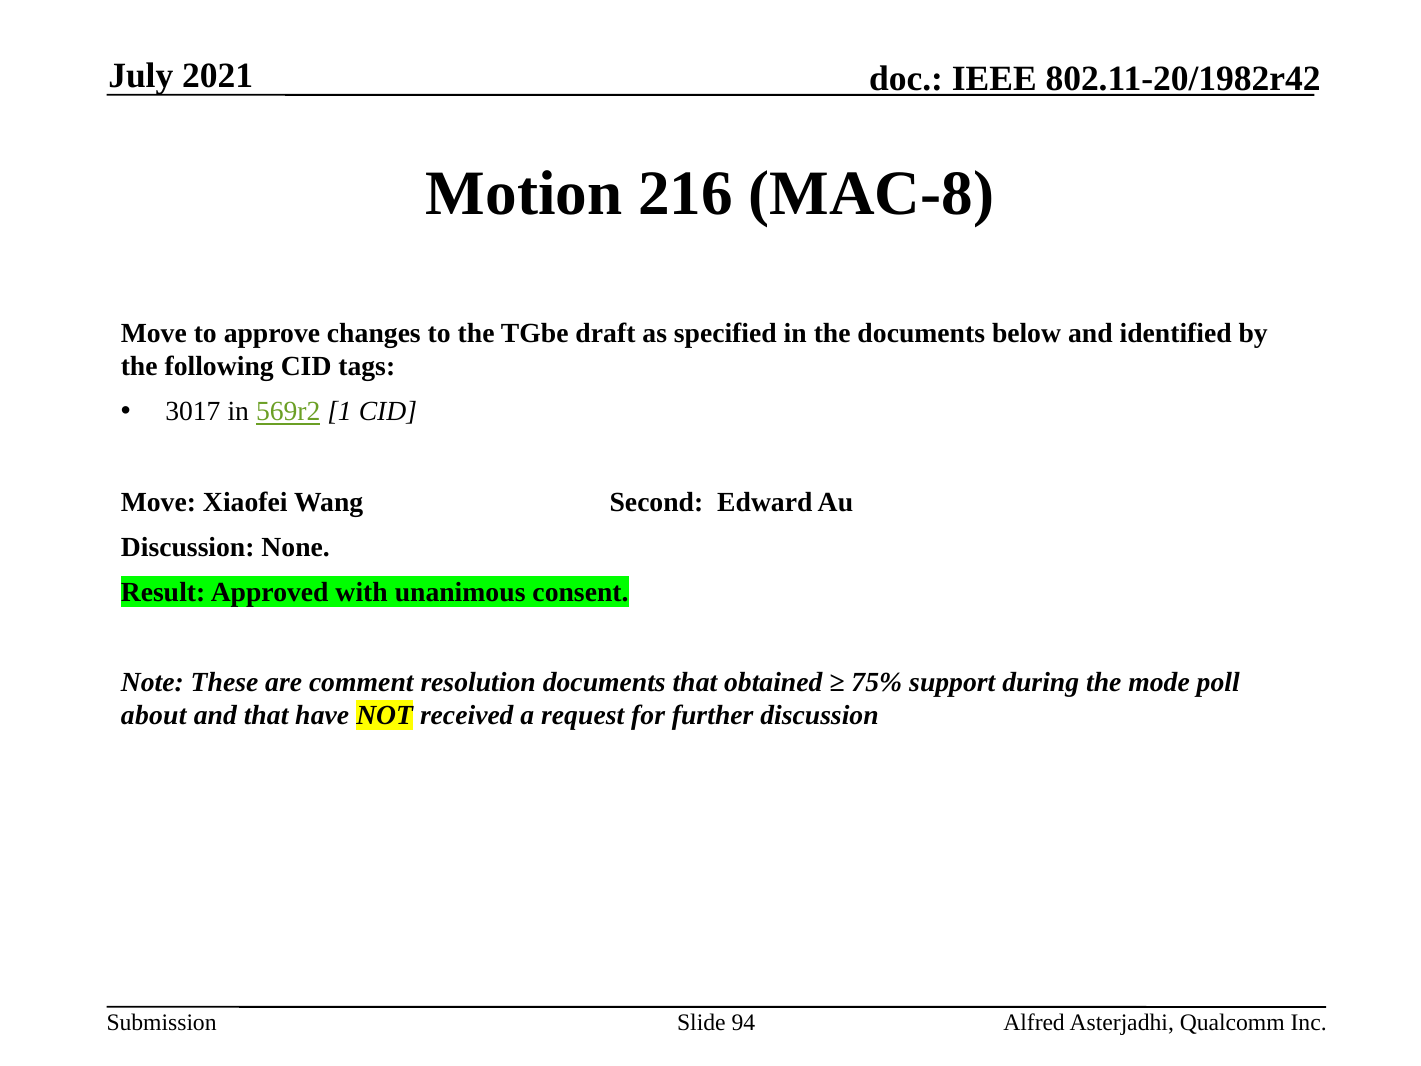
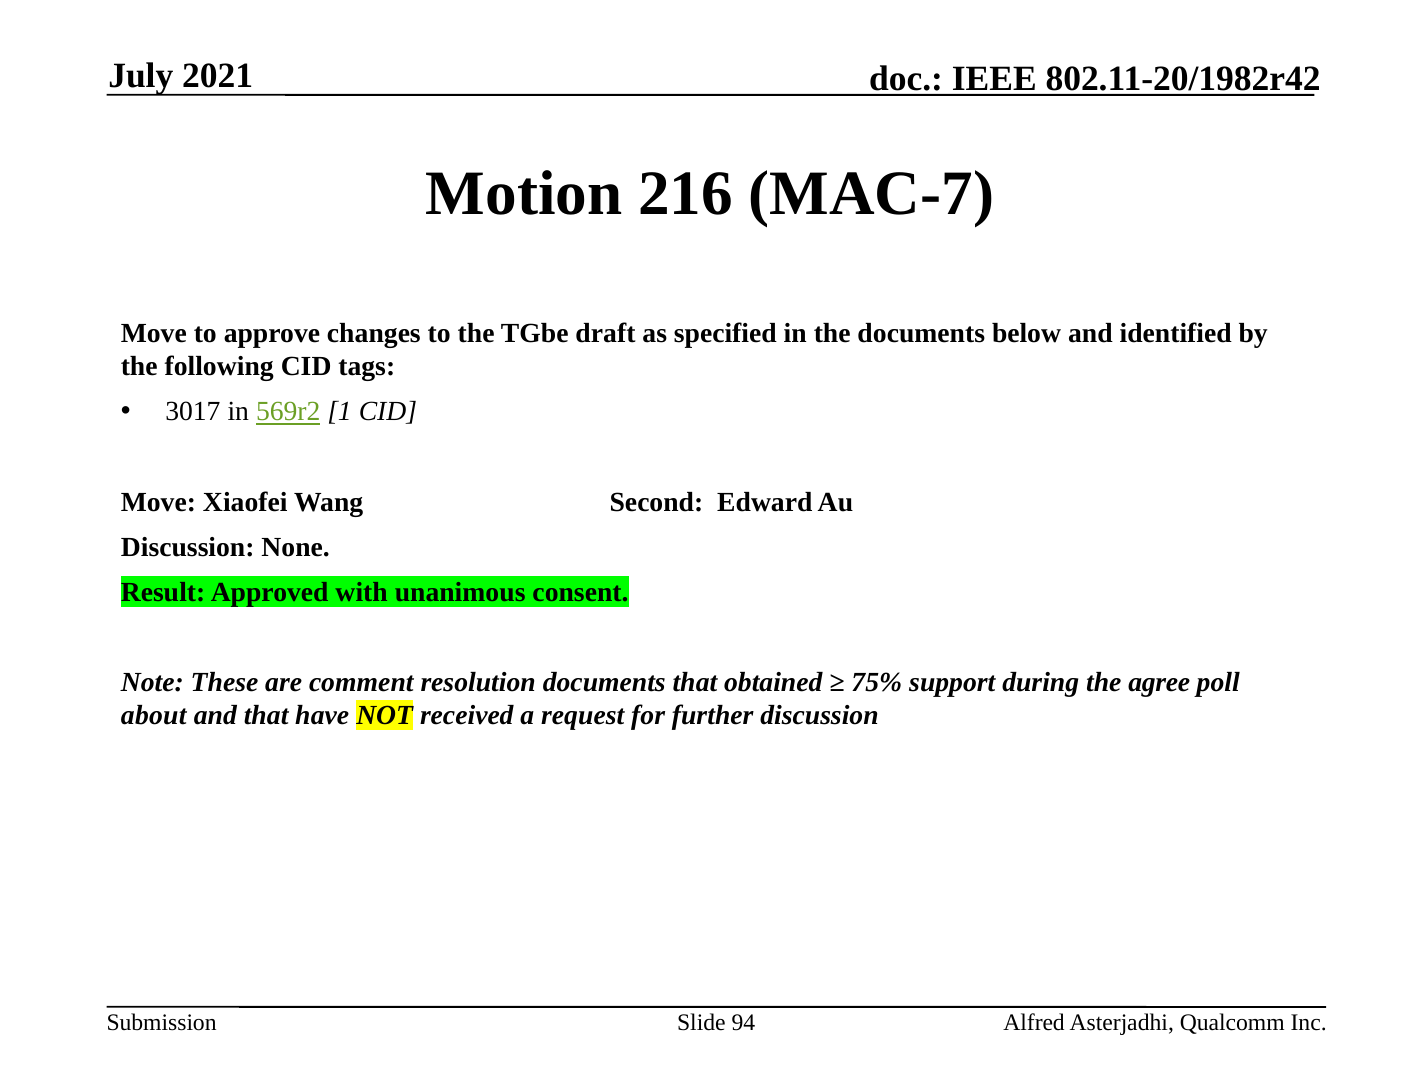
MAC-8: MAC-8 -> MAC-7
mode: mode -> agree
